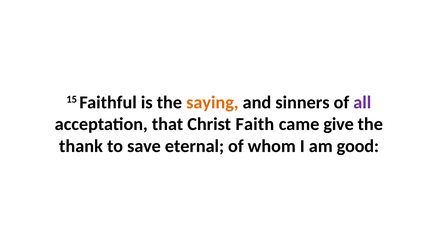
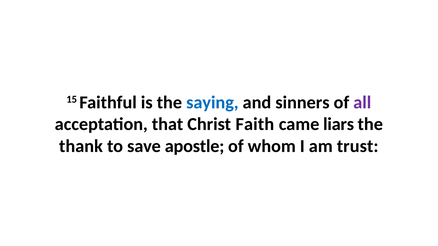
saying colour: orange -> blue
give: give -> liars
eternal: eternal -> apostle
good: good -> trust
